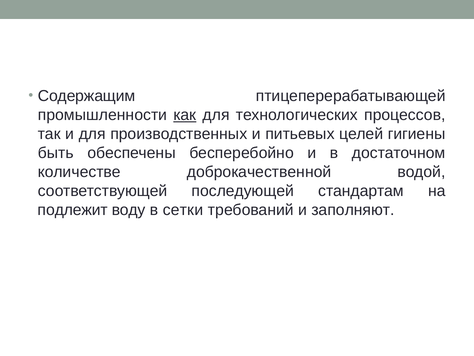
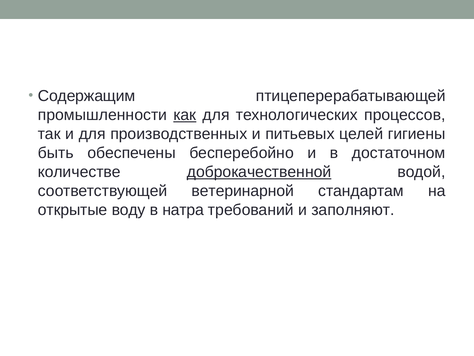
доброкачественной underline: none -> present
последующей: последующей -> ветеринарной
подлежит: подлежит -> открытые
сетки: сетки -> натра
